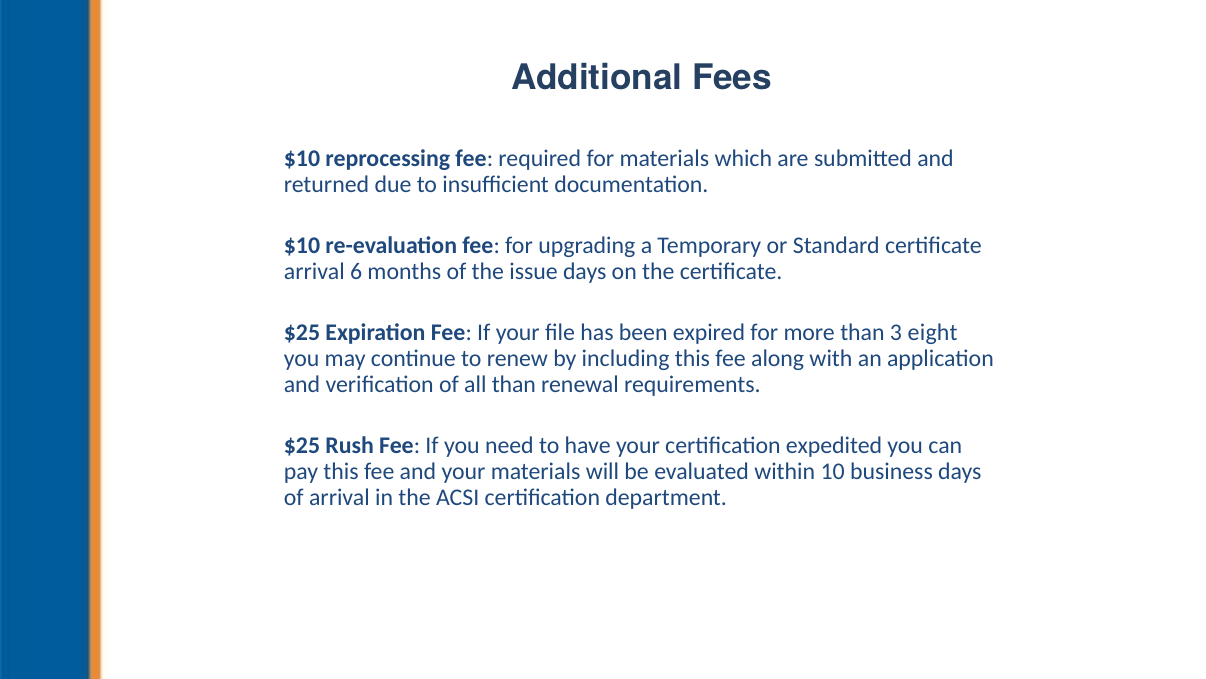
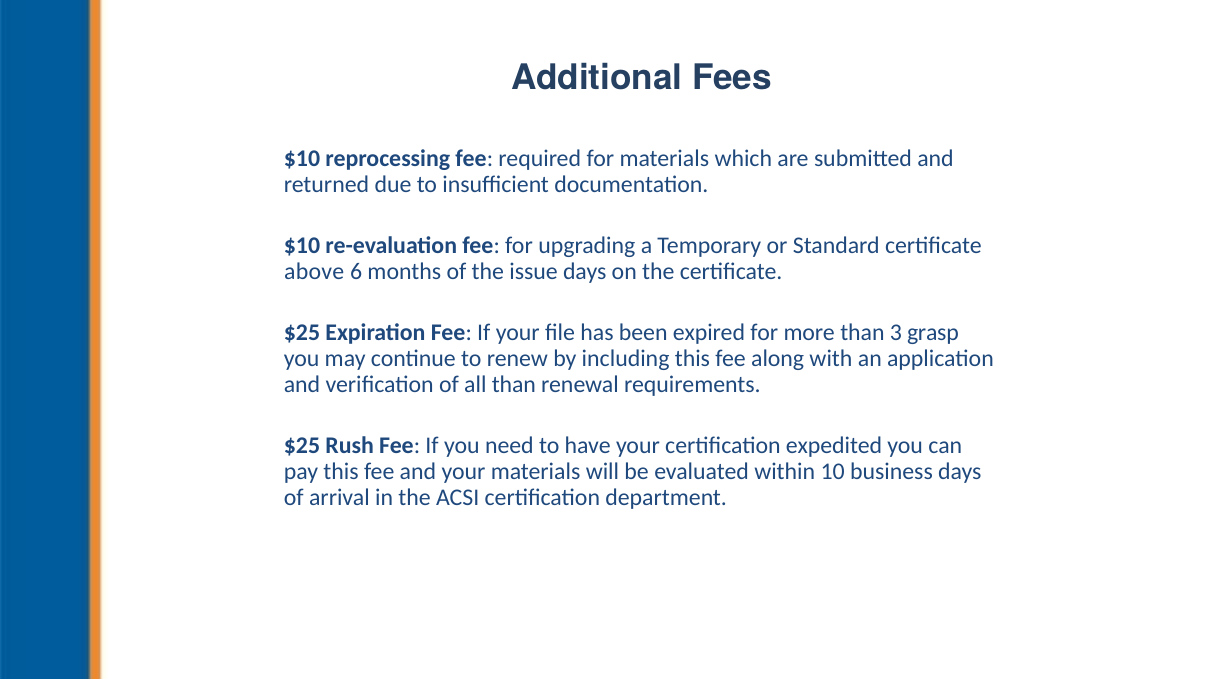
arrival at (314, 271): arrival -> above
eight: eight -> grasp
